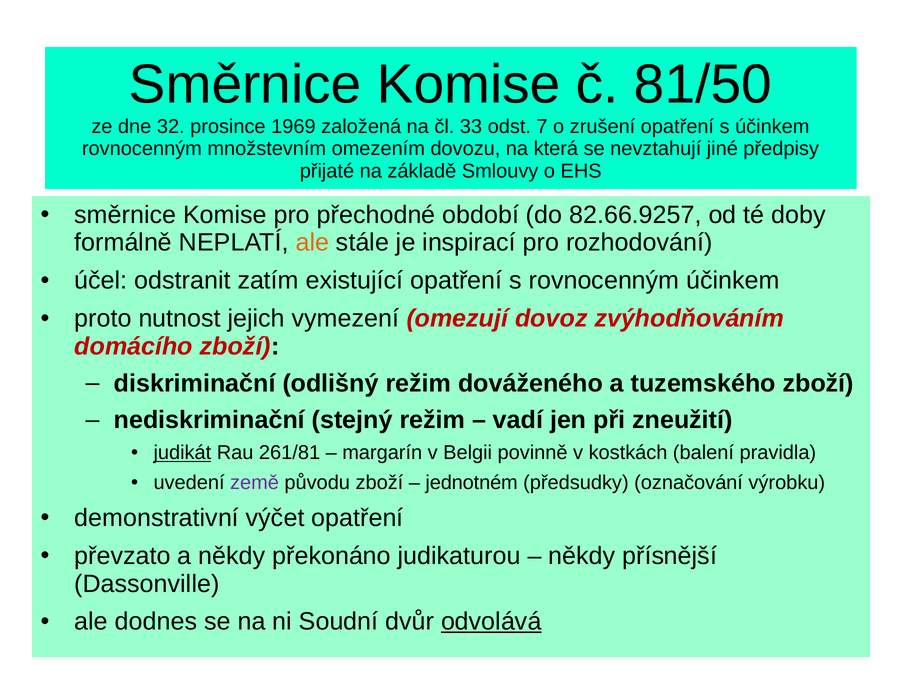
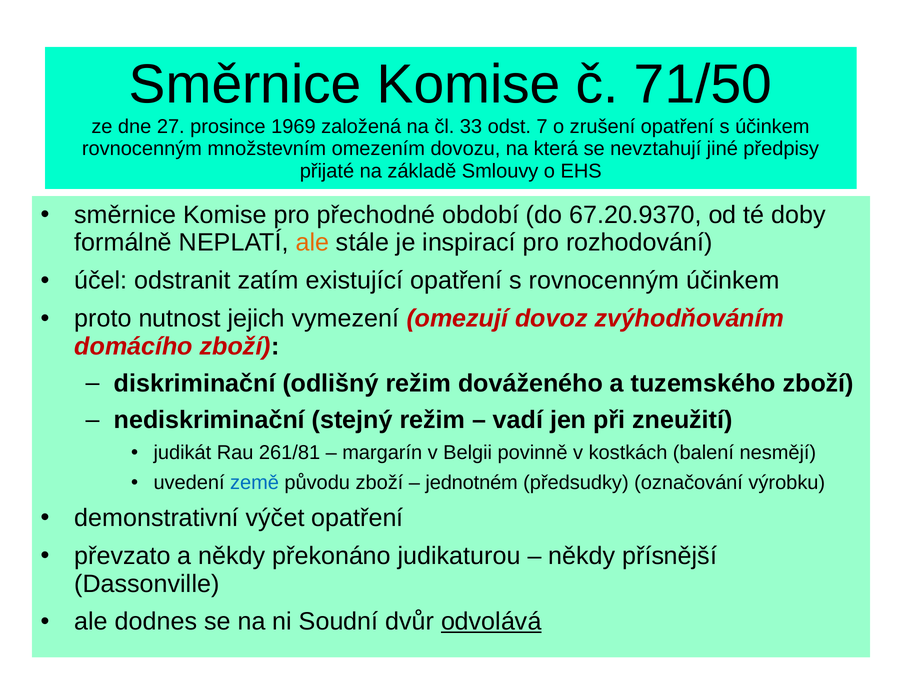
81/50: 81/50 -> 71/50
32: 32 -> 27
82.66.9257: 82.66.9257 -> 67.20.9370
judikát underline: present -> none
pravidla: pravidla -> nesmějí
země colour: purple -> blue
